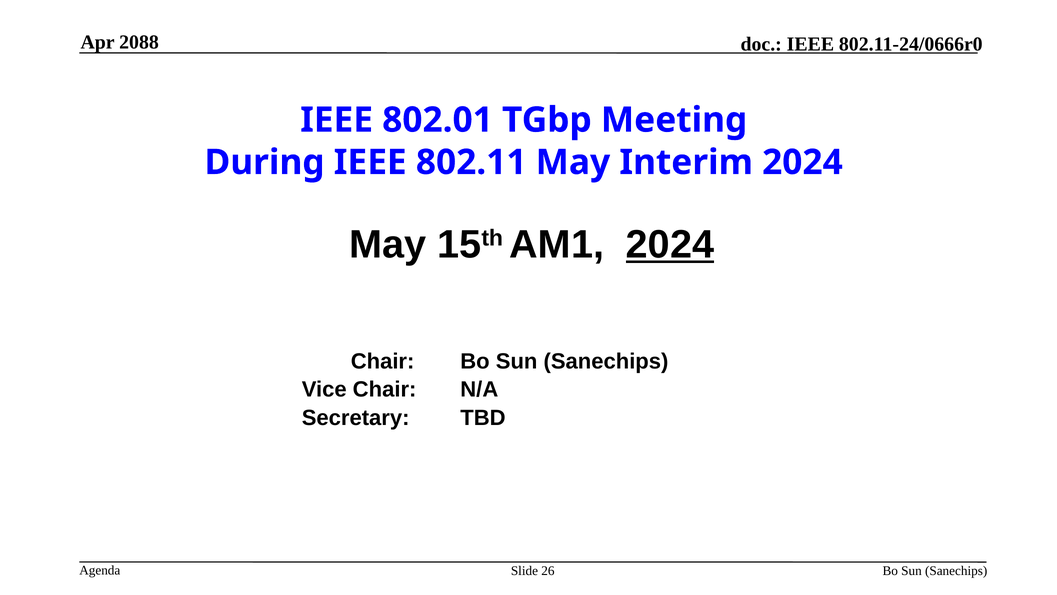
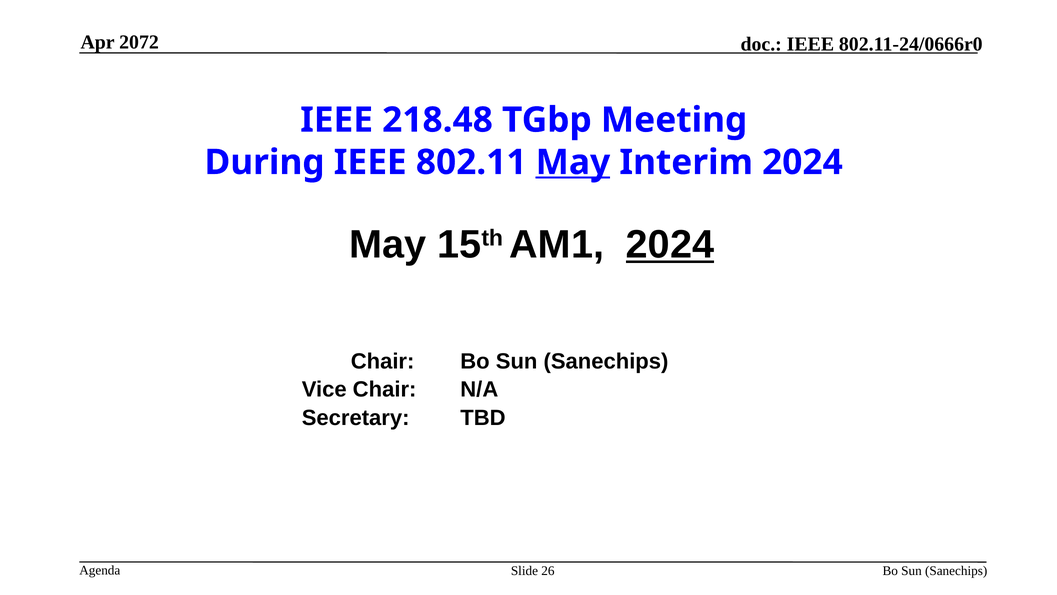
2088: 2088 -> 2072
802.01: 802.01 -> 218.48
May at (573, 162) underline: none -> present
